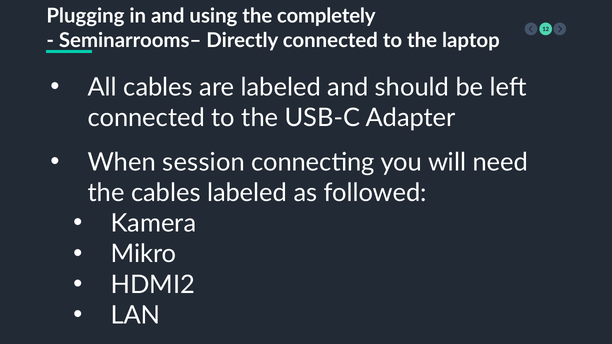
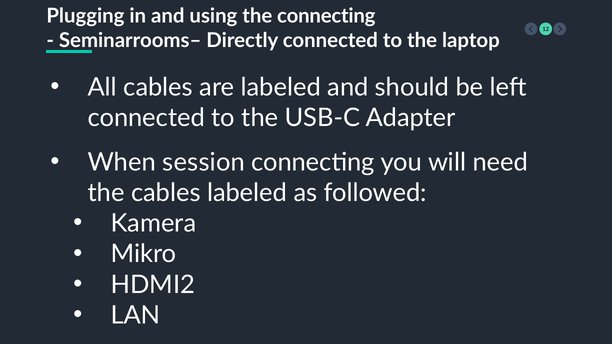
the completely: completely -> connecting
